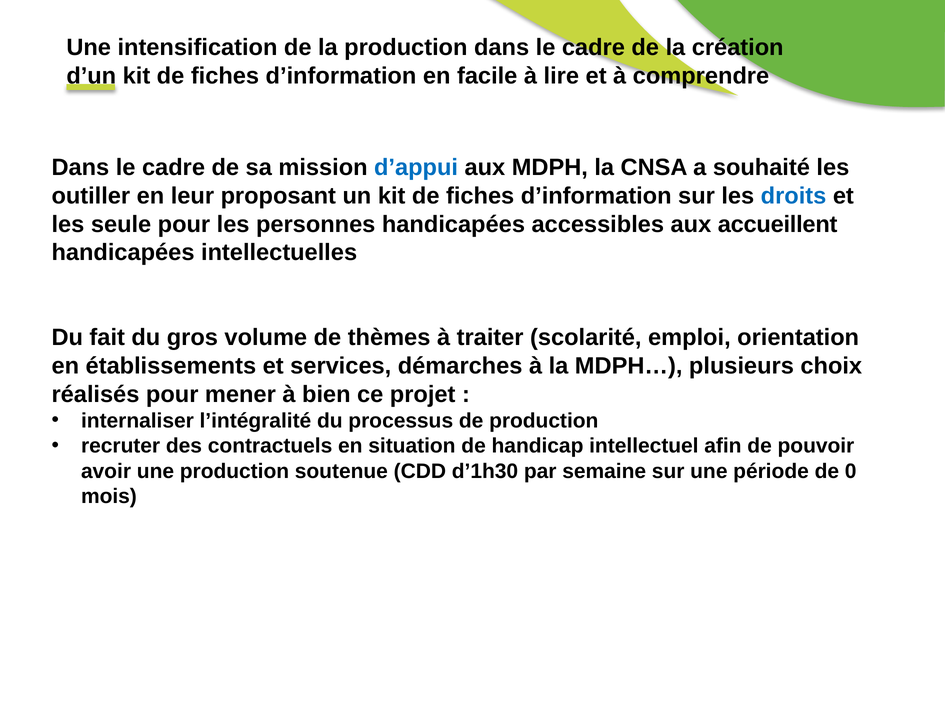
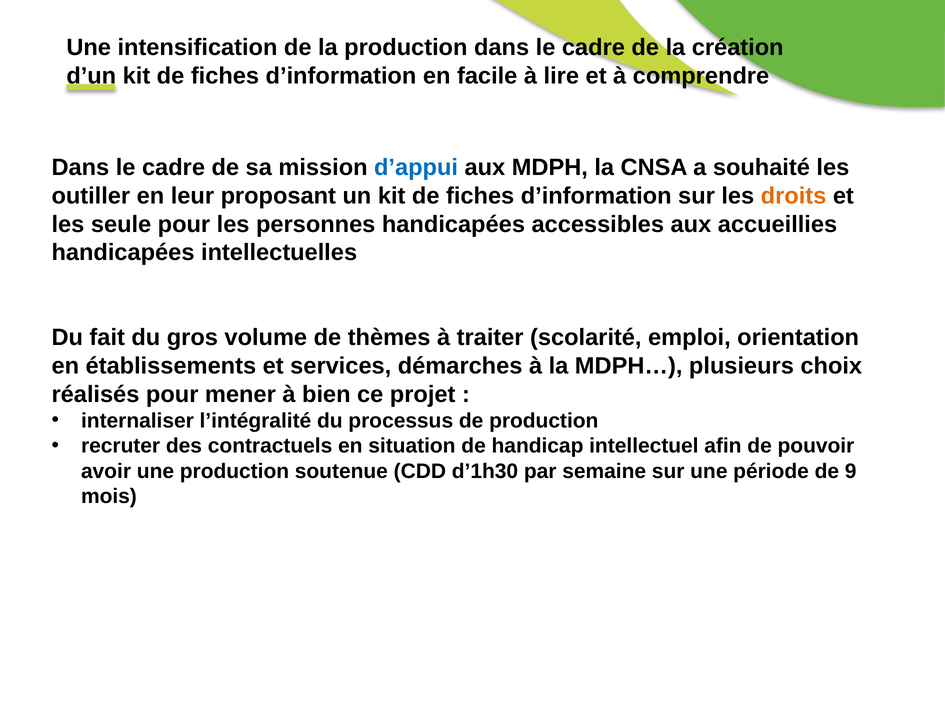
droits colour: blue -> orange
accueillent: accueillent -> accueillies
0: 0 -> 9
